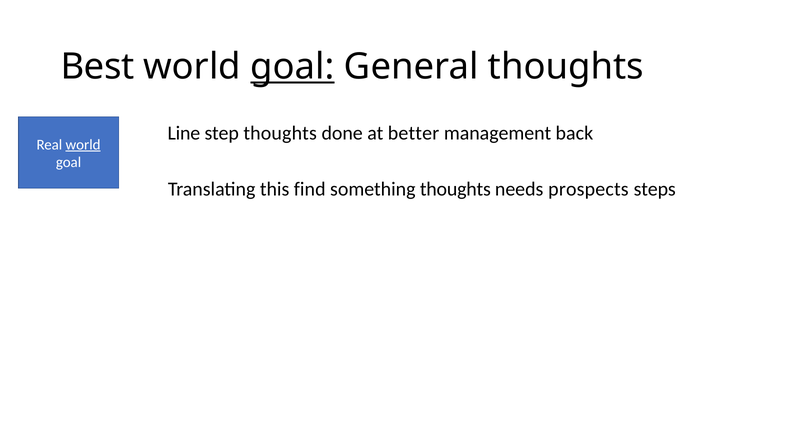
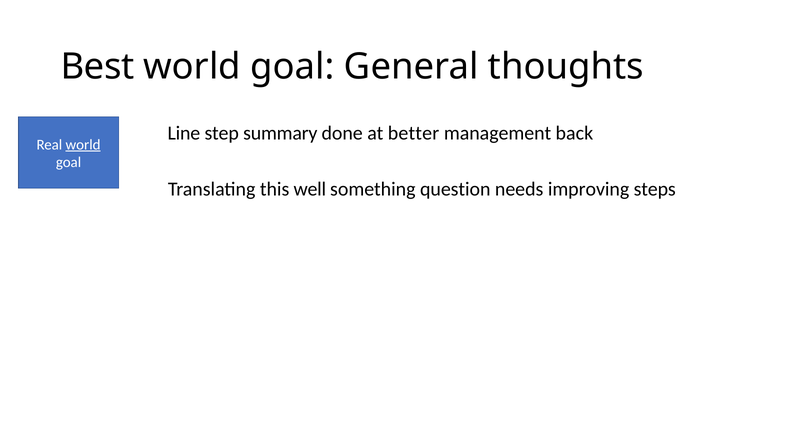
goal at (292, 67) underline: present -> none
step thoughts: thoughts -> summary
find: find -> well
something thoughts: thoughts -> question
prospects: prospects -> improving
